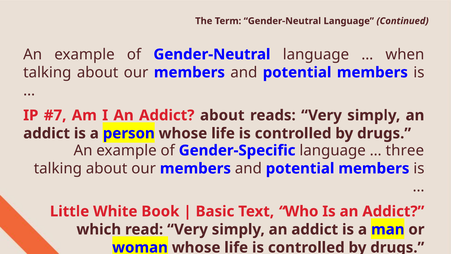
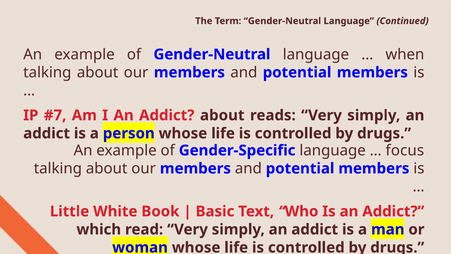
three: three -> focus
